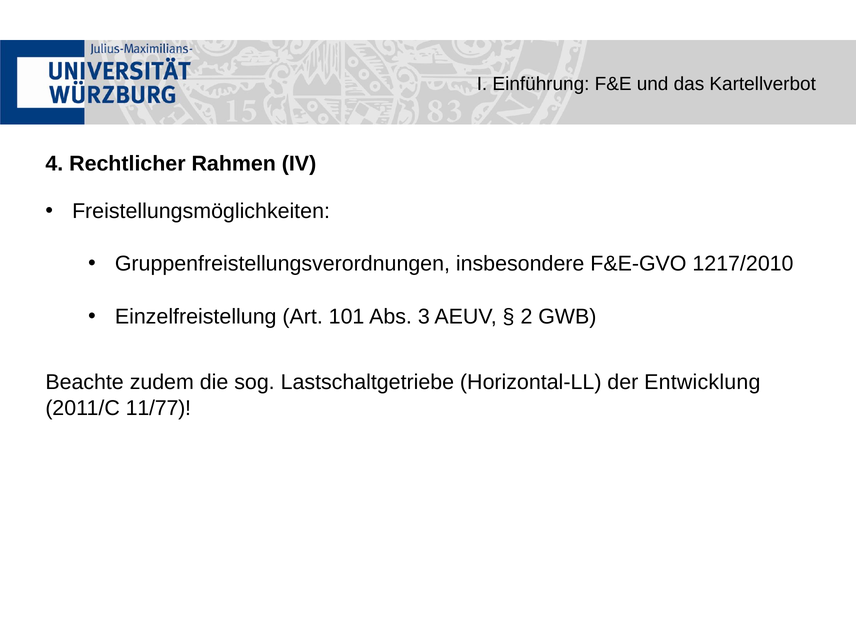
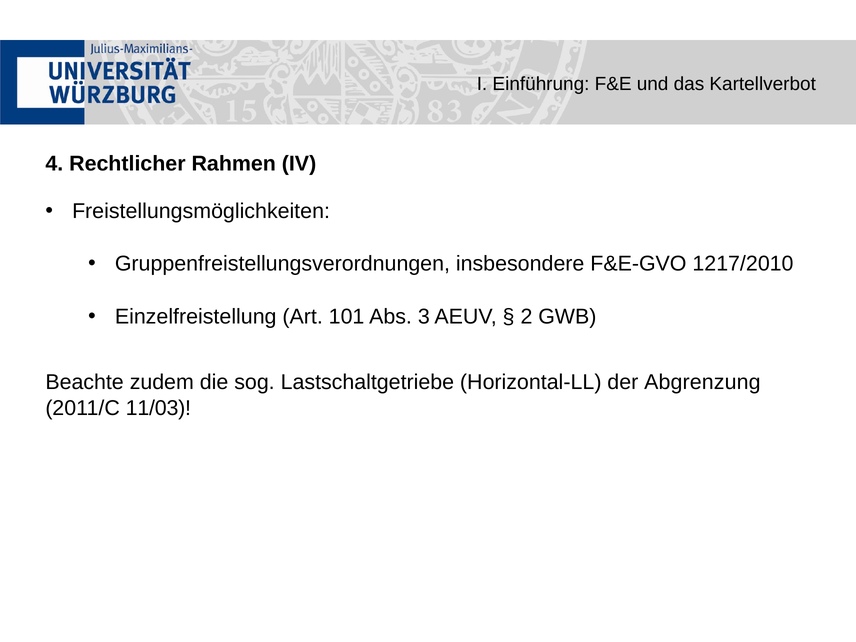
Entwicklung: Entwicklung -> Abgrenzung
11/77: 11/77 -> 11/03
